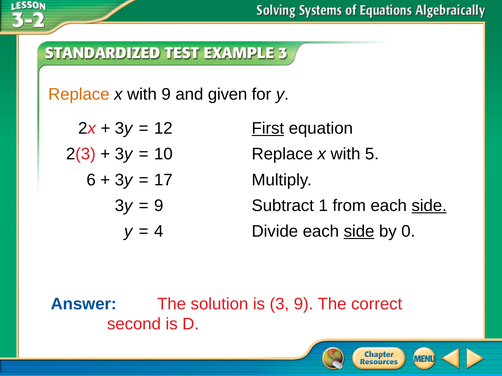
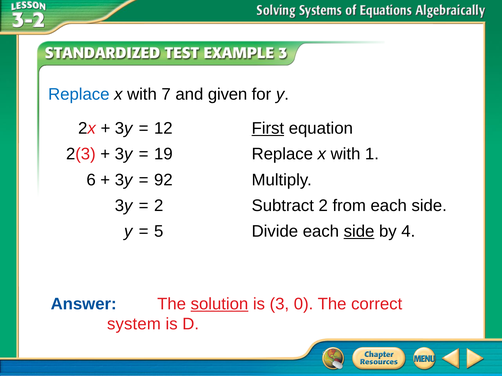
Replace at (79, 94) colour: orange -> blue
with 9: 9 -> 7
10: 10 -> 19
5: 5 -> 1
17: 17 -> 92
9 at (159, 206): 9 -> 2
Subtract 1: 1 -> 2
side at (429, 206) underline: present -> none
4: 4 -> 5
0: 0 -> 4
solution underline: none -> present
3 9: 9 -> 0
second: second -> system
